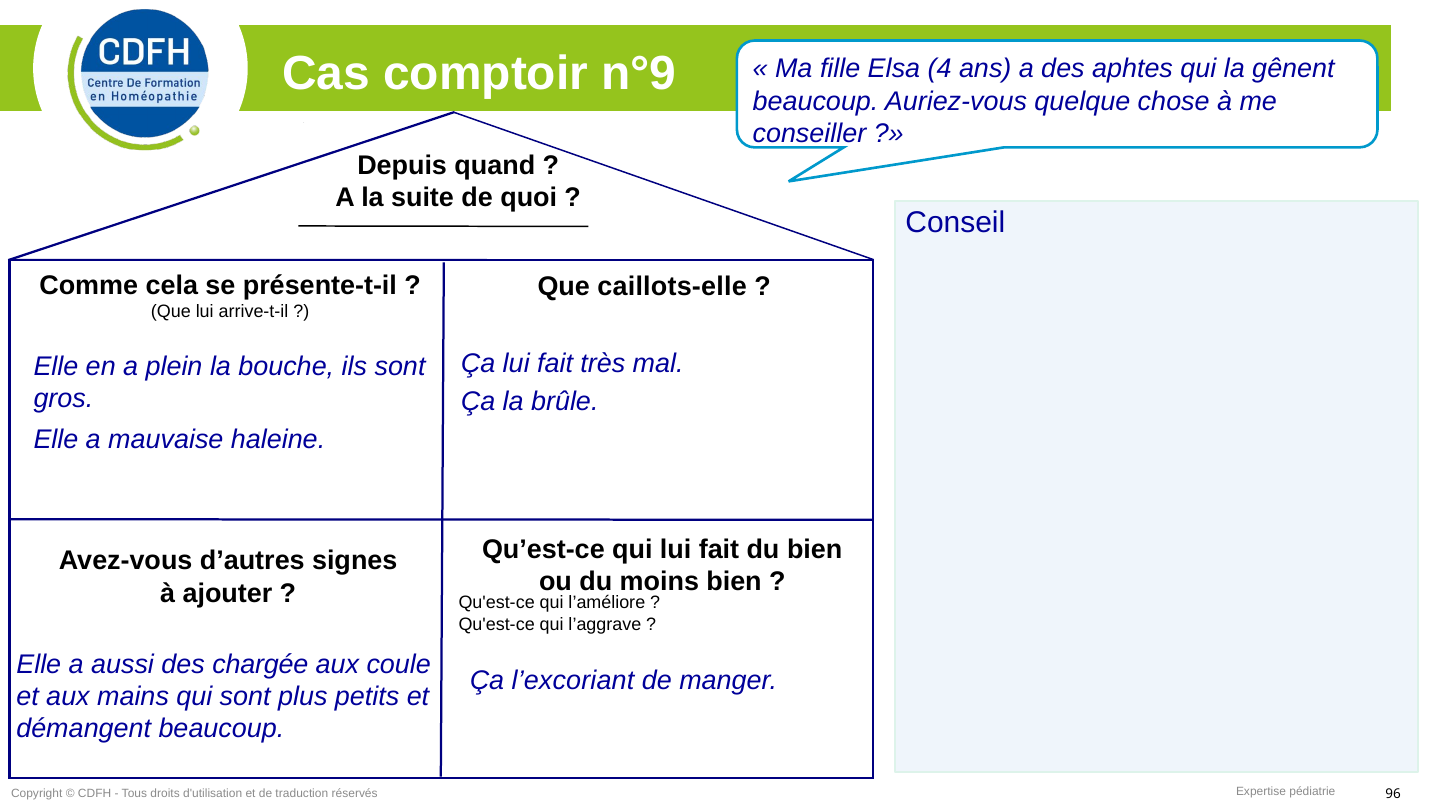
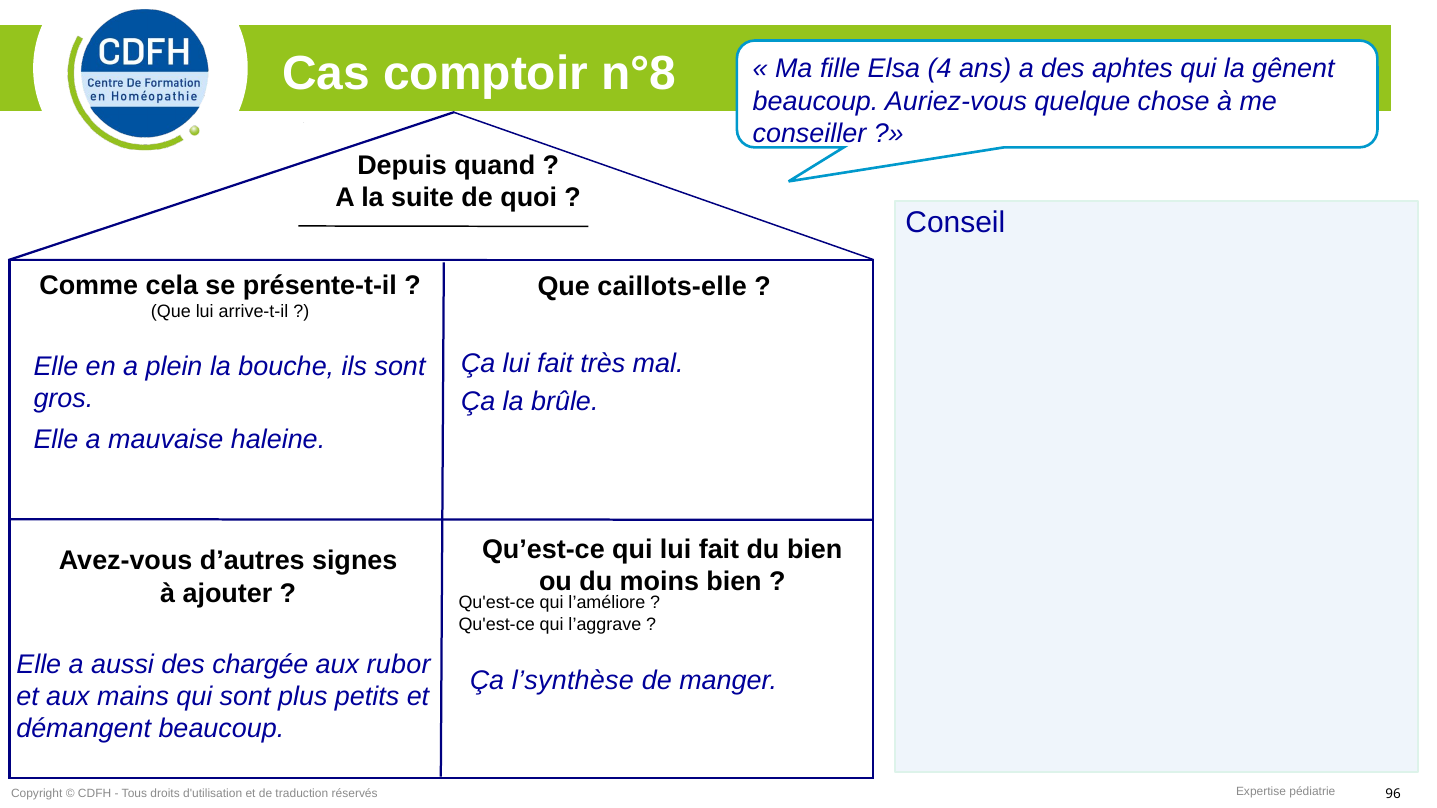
n°9: n°9 -> n°8
coule: coule -> rubor
l’excoriant: l’excoriant -> l’synthèse
